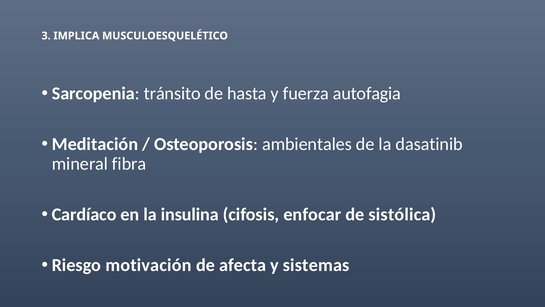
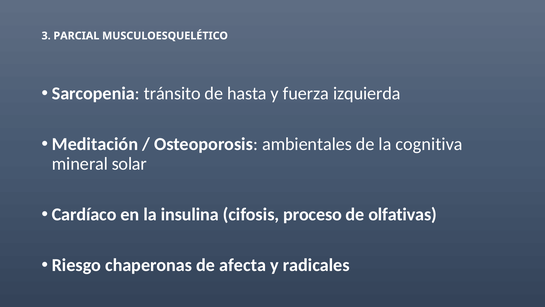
IMPLICA: IMPLICA -> PARCIAL
autofagia: autofagia -> izquierda
dasatinib: dasatinib -> cognitiva
fibra: fibra -> solar
enfocar: enfocar -> proceso
sistólica: sistólica -> olfativas
motivación: motivación -> chaperonas
sistemas: sistemas -> radicales
